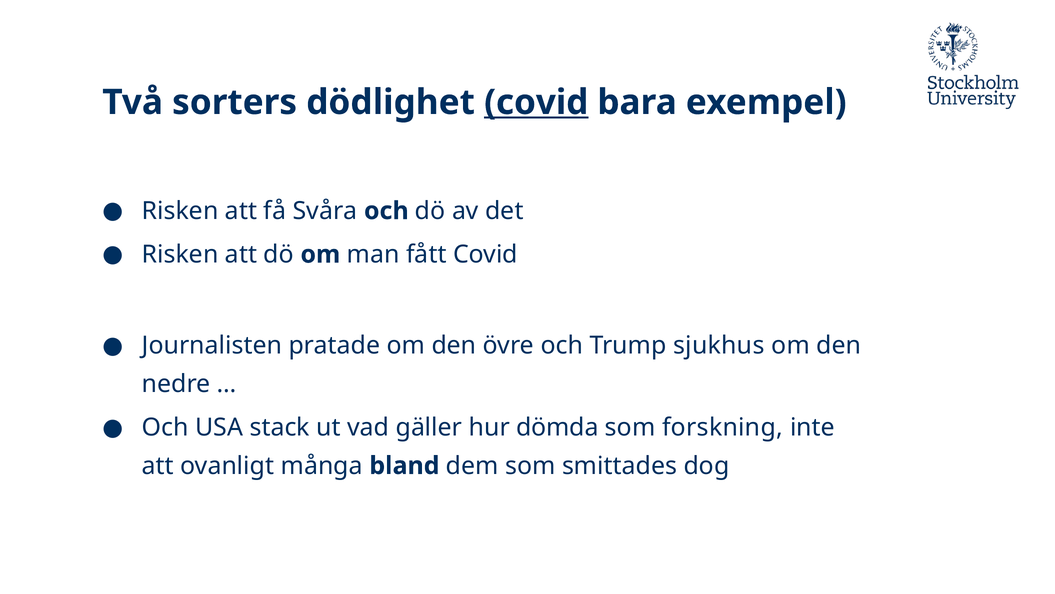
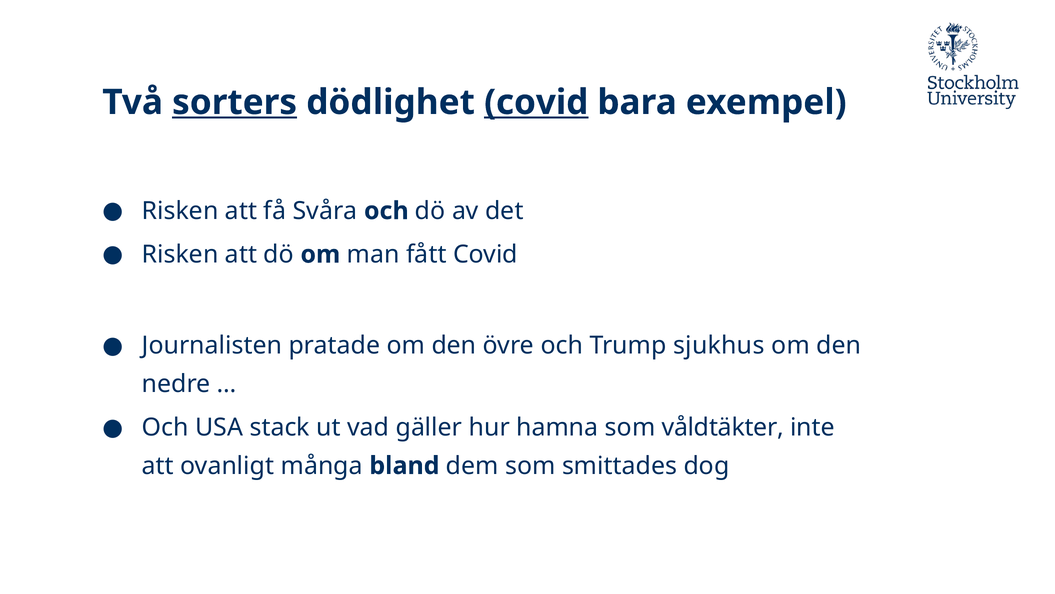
sorters underline: none -> present
dömda: dömda -> hamna
forskning: forskning -> våldtäkter
